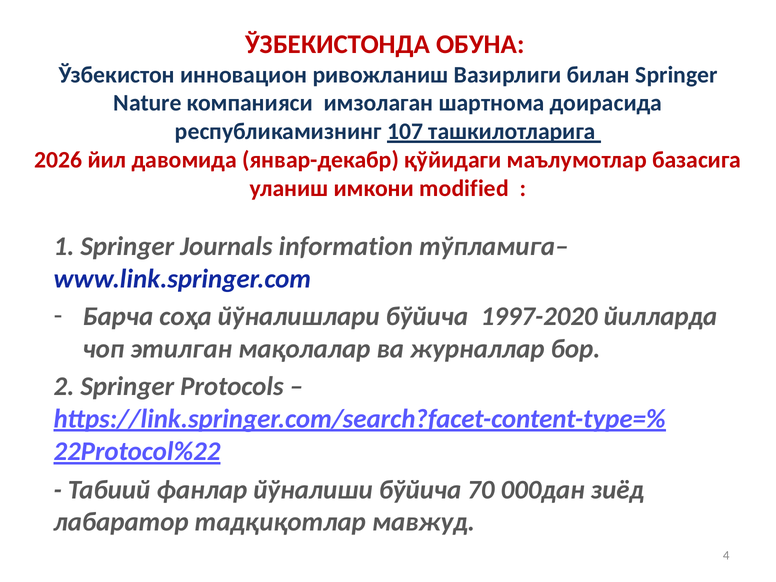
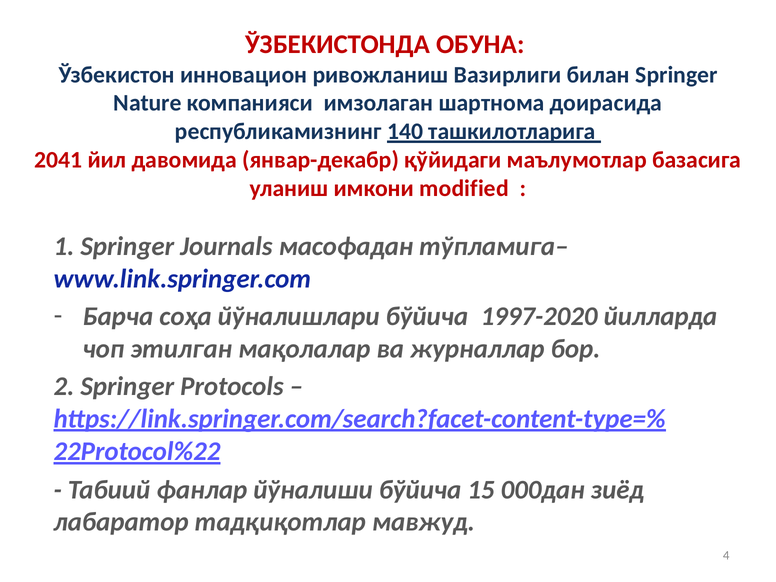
107: 107 -> 140
2026: 2026 -> 2041
information: information -> масофадан
70: 70 -> 15
